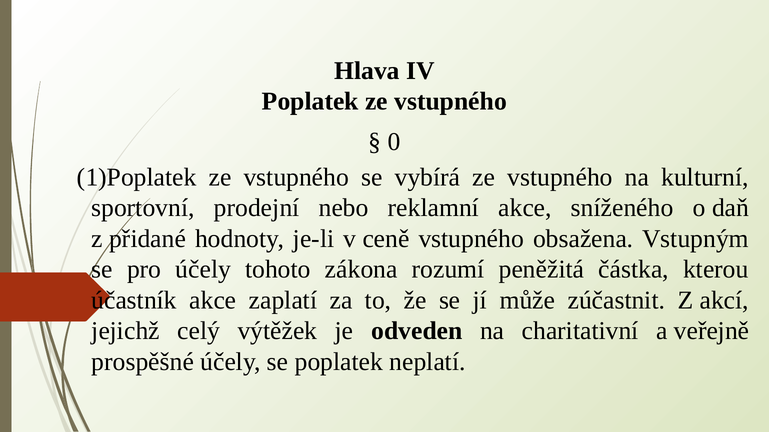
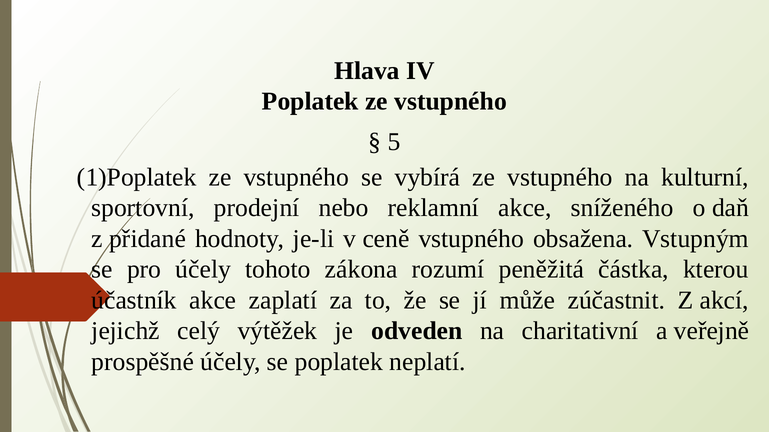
0: 0 -> 5
